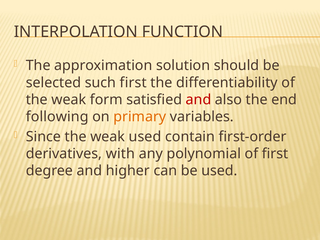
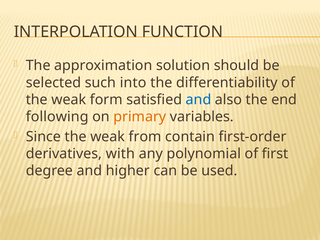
such first: first -> into
and at (199, 100) colour: red -> blue
weak used: used -> from
